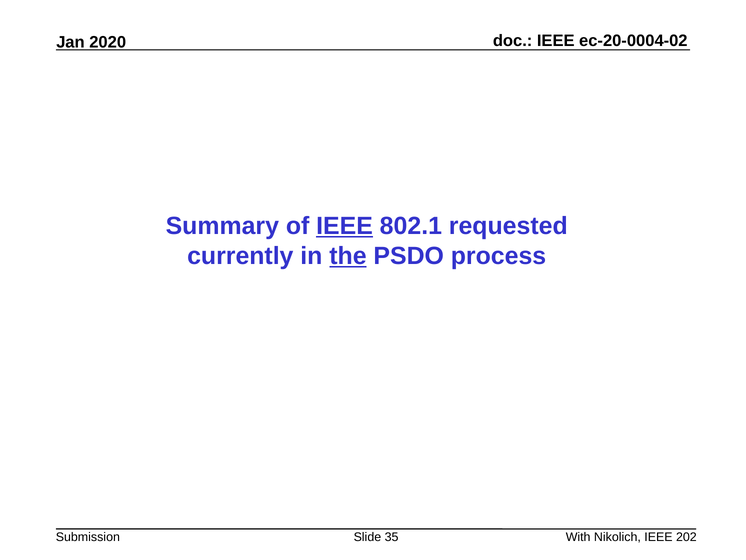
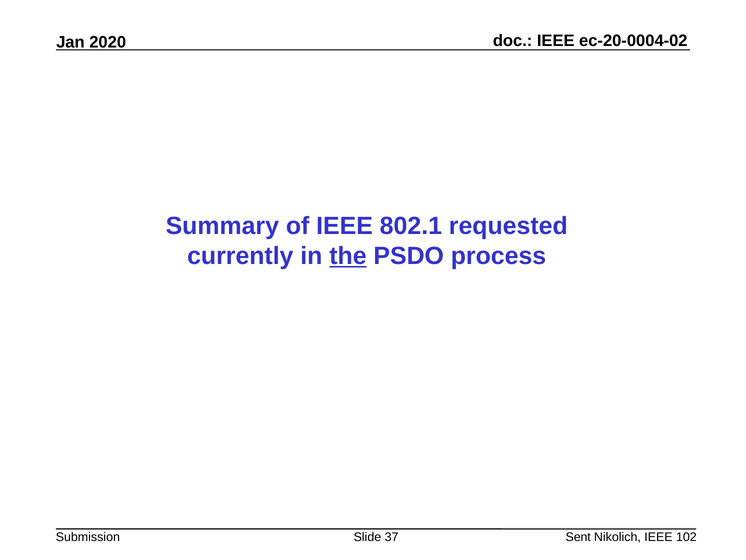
IEEE at (345, 226) underline: present -> none
35: 35 -> 37
With: With -> Sent
202: 202 -> 102
